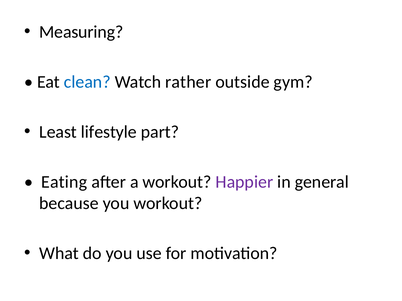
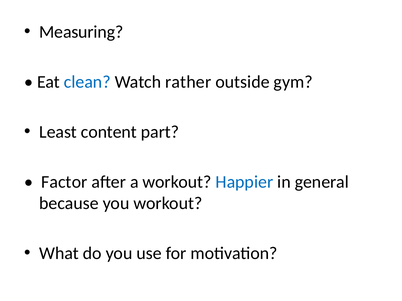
lifestyle: lifestyle -> content
Eating: Eating -> Factor
Happier colour: purple -> blue
